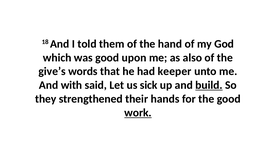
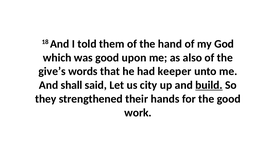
with: with -> shall
sick: sick -> city
work underline: present -> none
